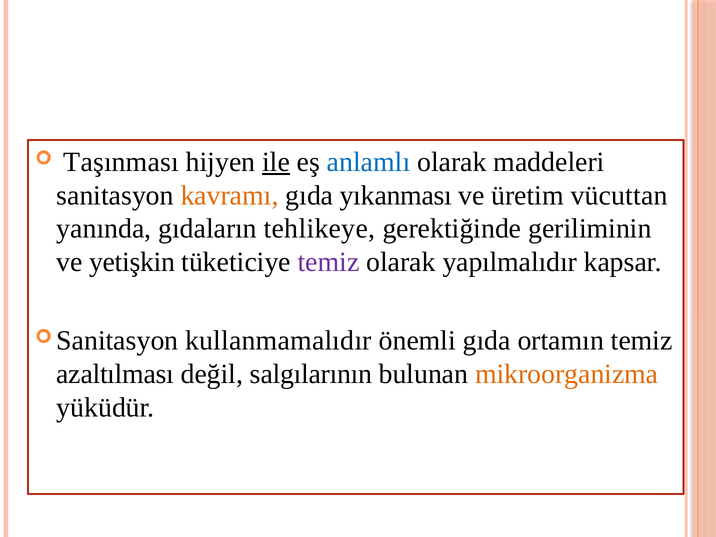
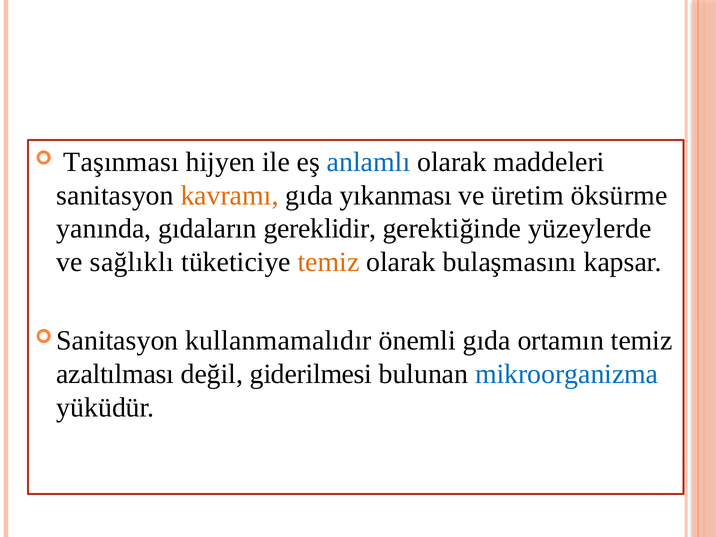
ile underline: present -> none
vücuttan: vücuttan -> öksürme
tehlikeye: tehlikeye -> gereklidir
geriliminin: geriliminin -> yüzeylerde
yetişkin: yetişkin -> sağlıklı
temiz at (329, 262) colour: purple -> orange
yapılmalıdır: yapılmalıdır -> bulaşmasını
salgılarının: salgılarının -> giderilmesi
mikroorganizma colour: orange -> blue
